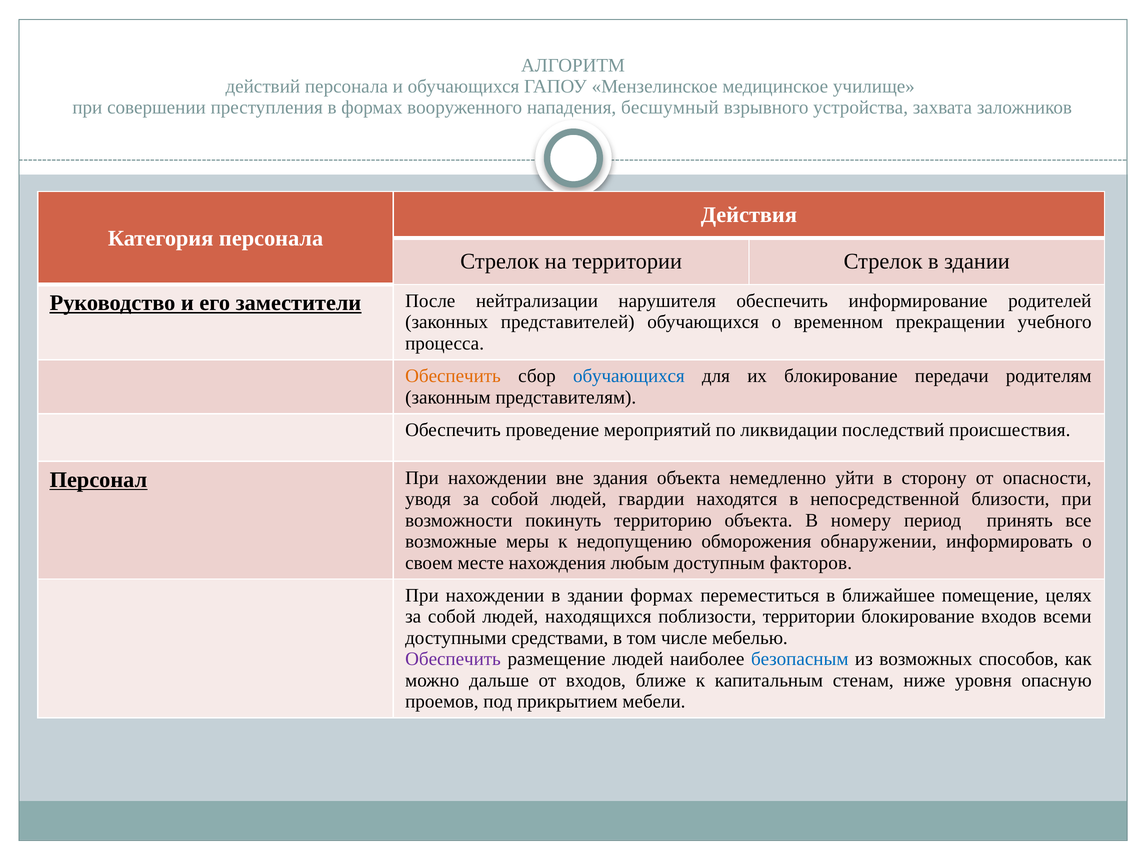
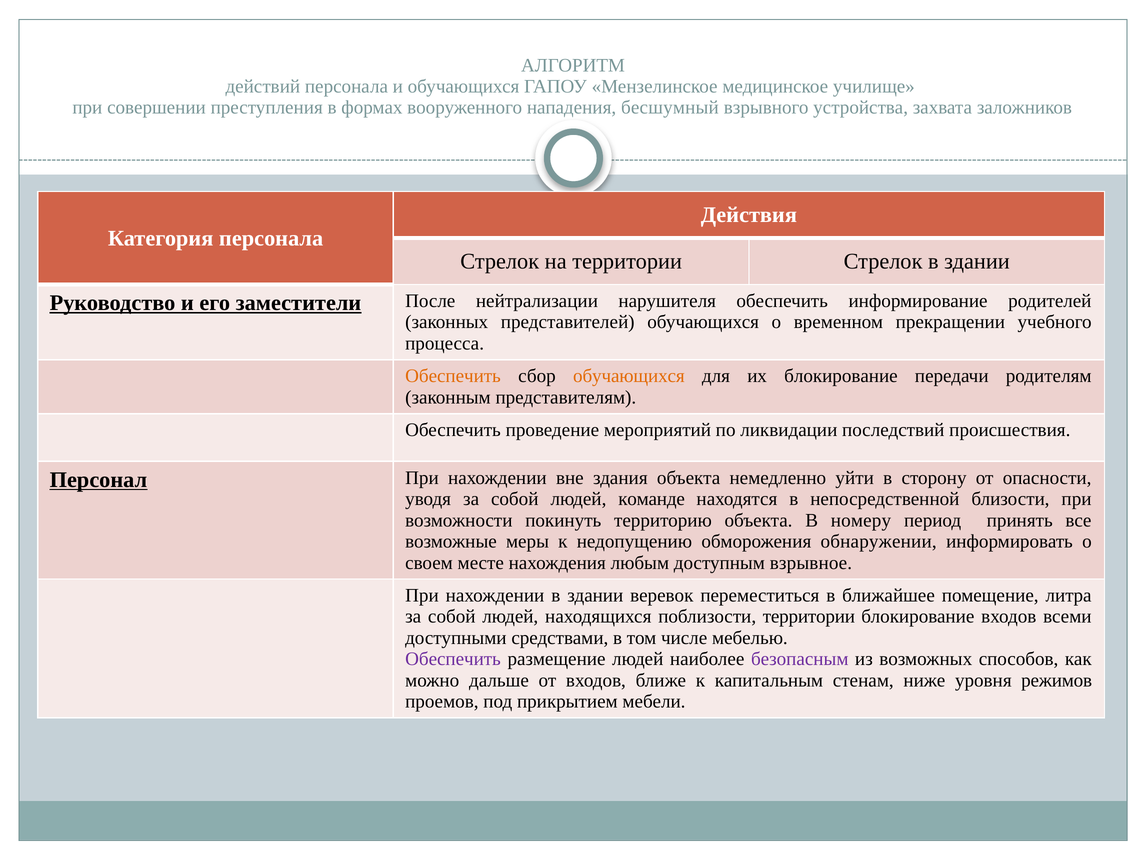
обучающихся at (629, 376) colour: blue -> orange
гвардии: гвардии -> команде
факторов: факторов -> взрывное
здании формах: формах -> веревок
целях: целях -> литра
безопасным colour: blue -> purple
опасную: опасную -> режимов
